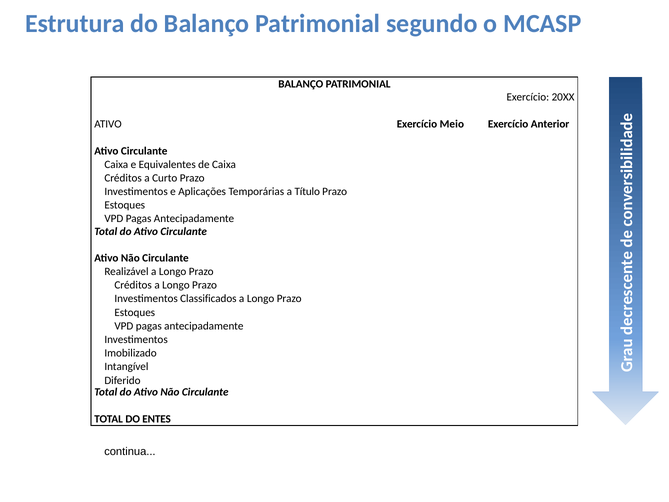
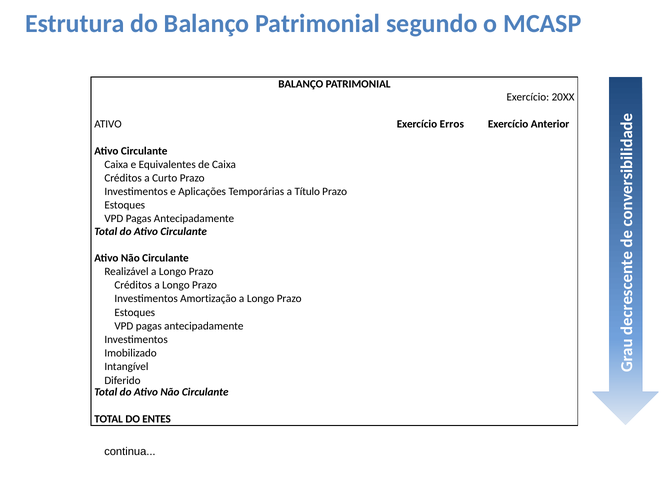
Meio: Meio -> Erros
Classificados: Classificados -> Amortização
